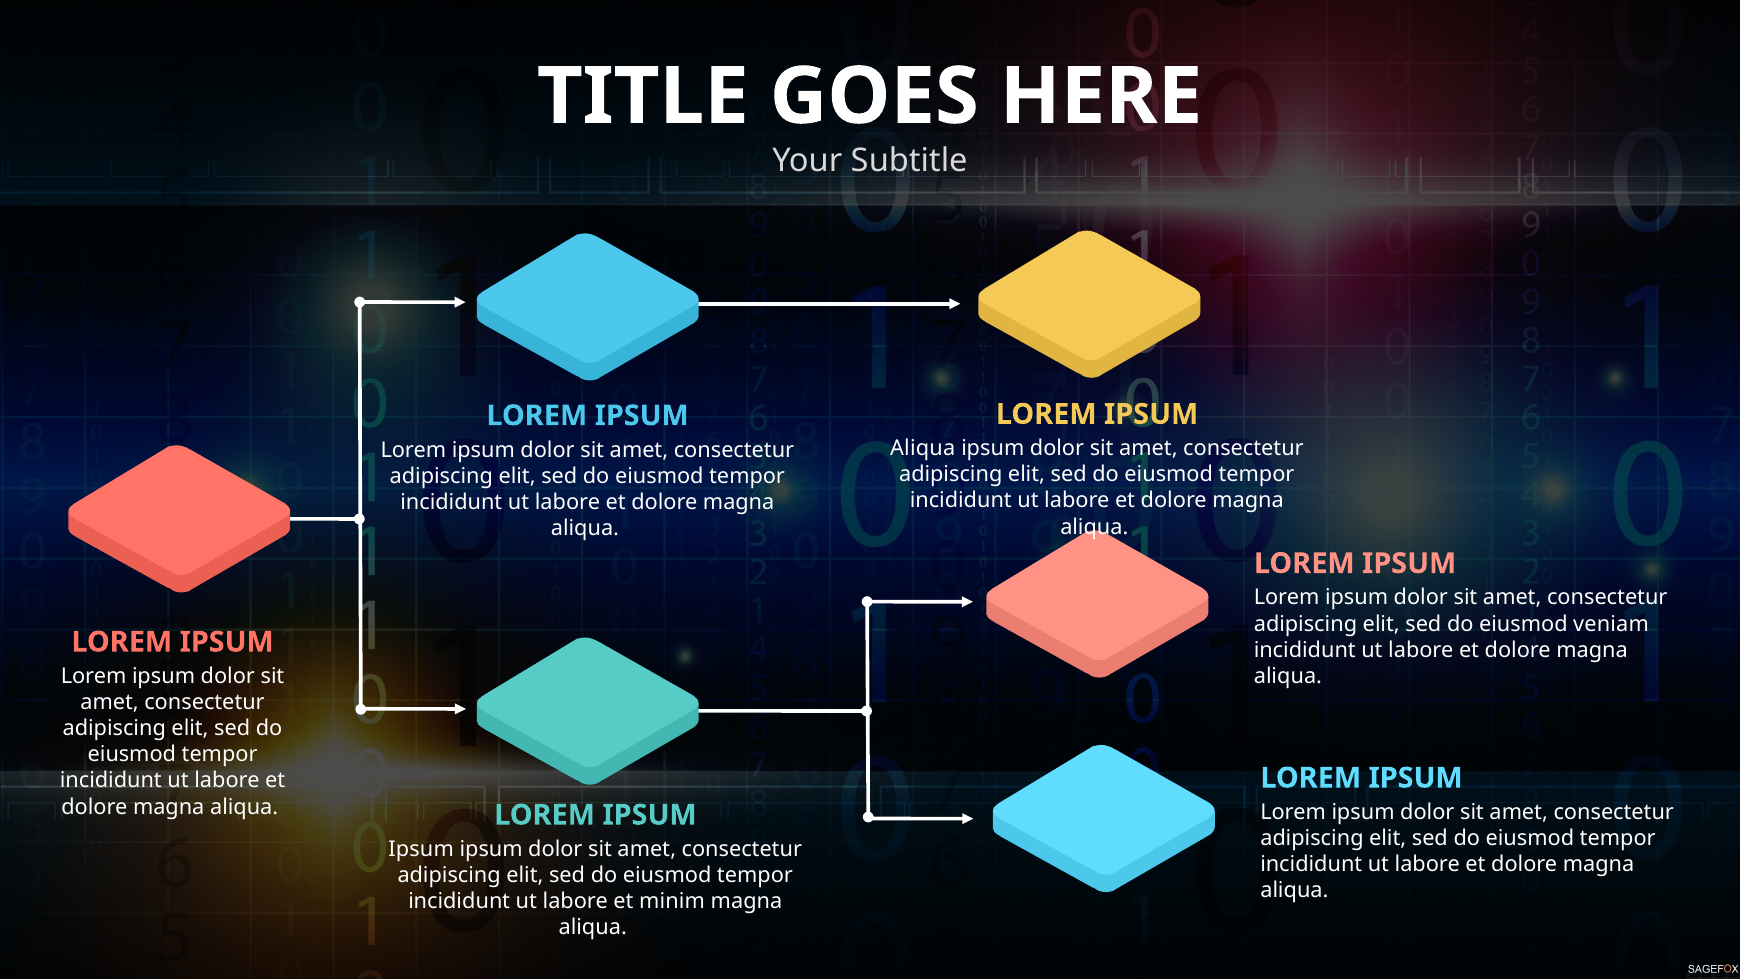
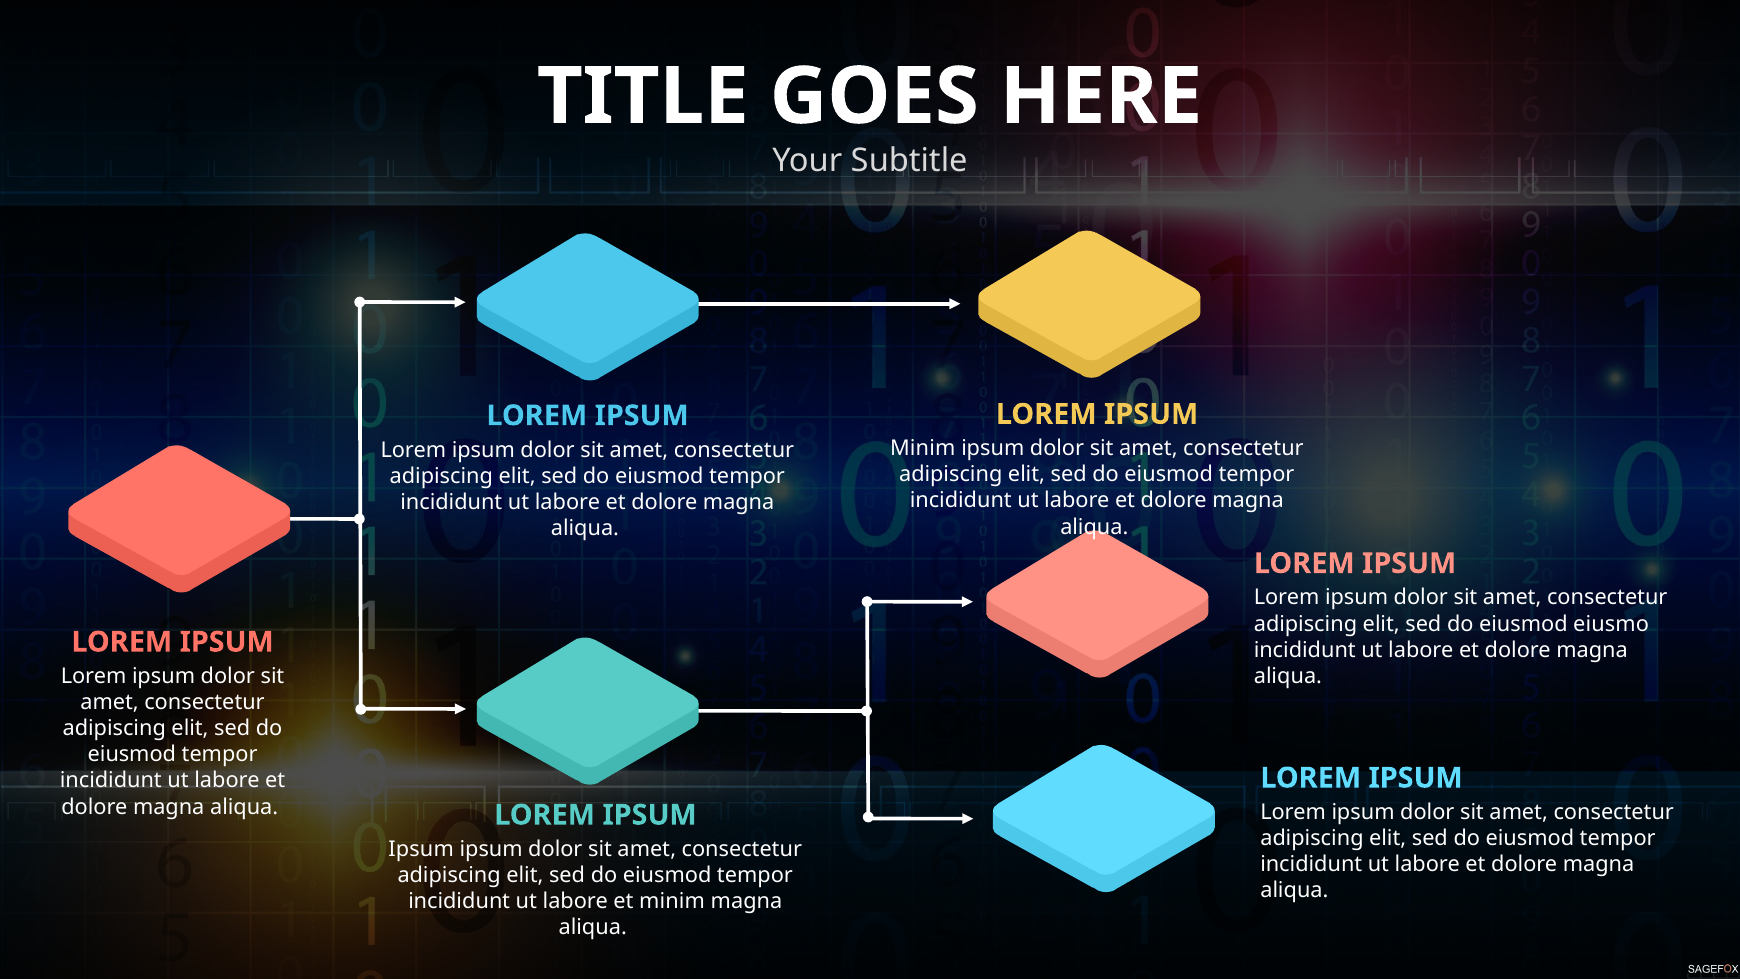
Aliqua at (923, 448): Aliqua -> Minim
veniam: veniam -> eiusmo
